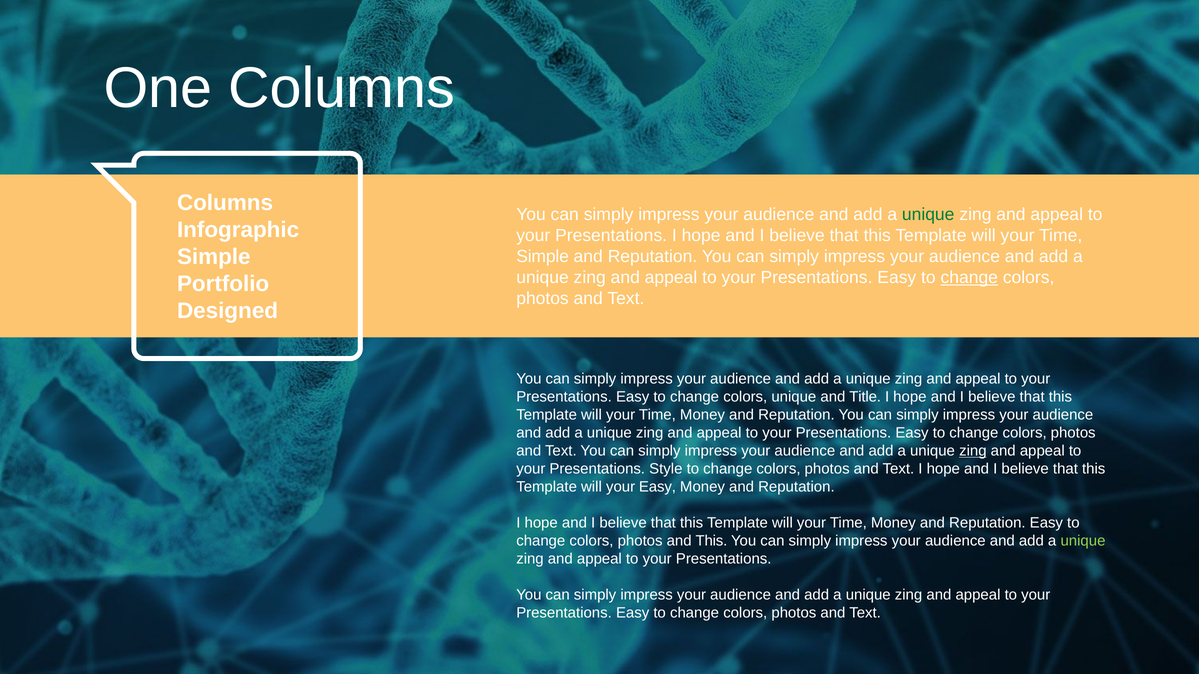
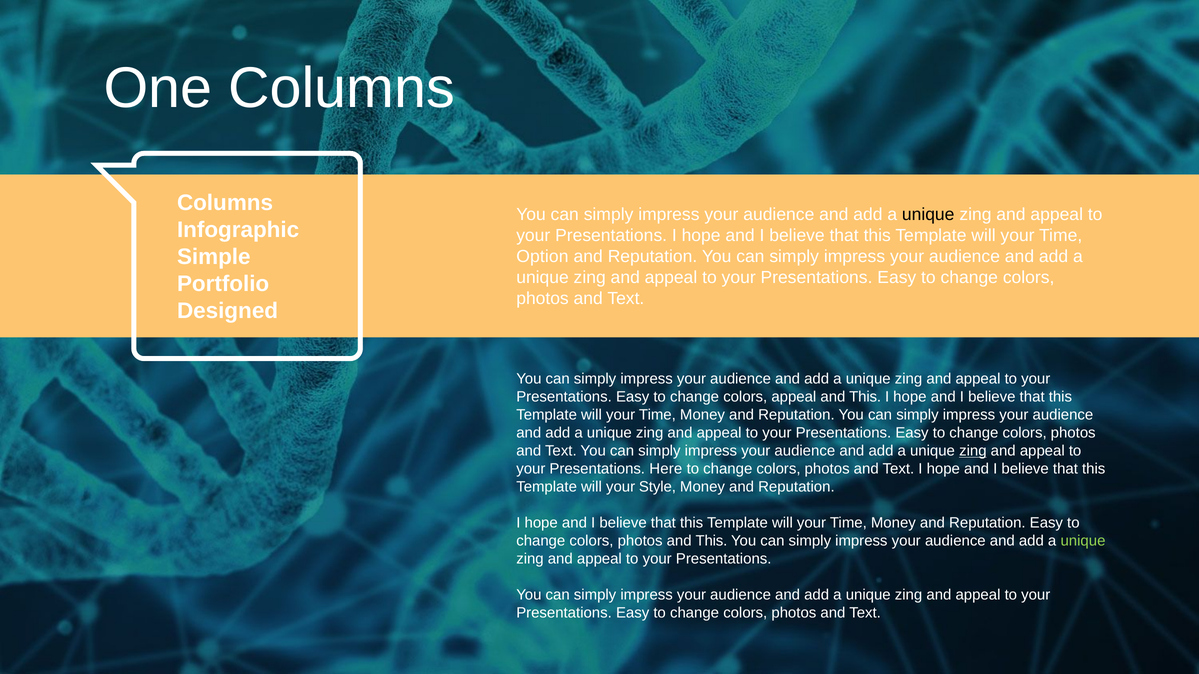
unique at (928, 215) colour: green -> black
Simple at (543, 257): Simple -> Option
change at (969, 278) underline: present -> none
colors unique: unique -> appeal
Title at (865, 397): Title -> This
Style: Style -> Here
your Easy: Easy -> Style
